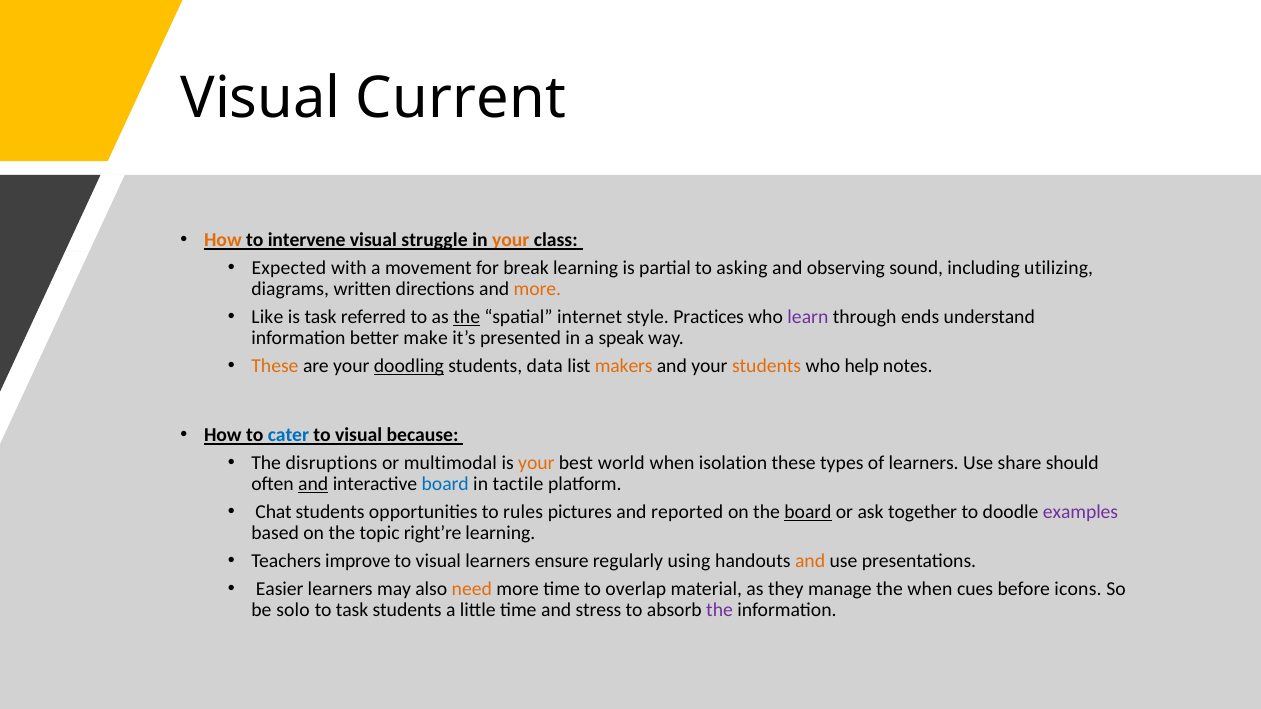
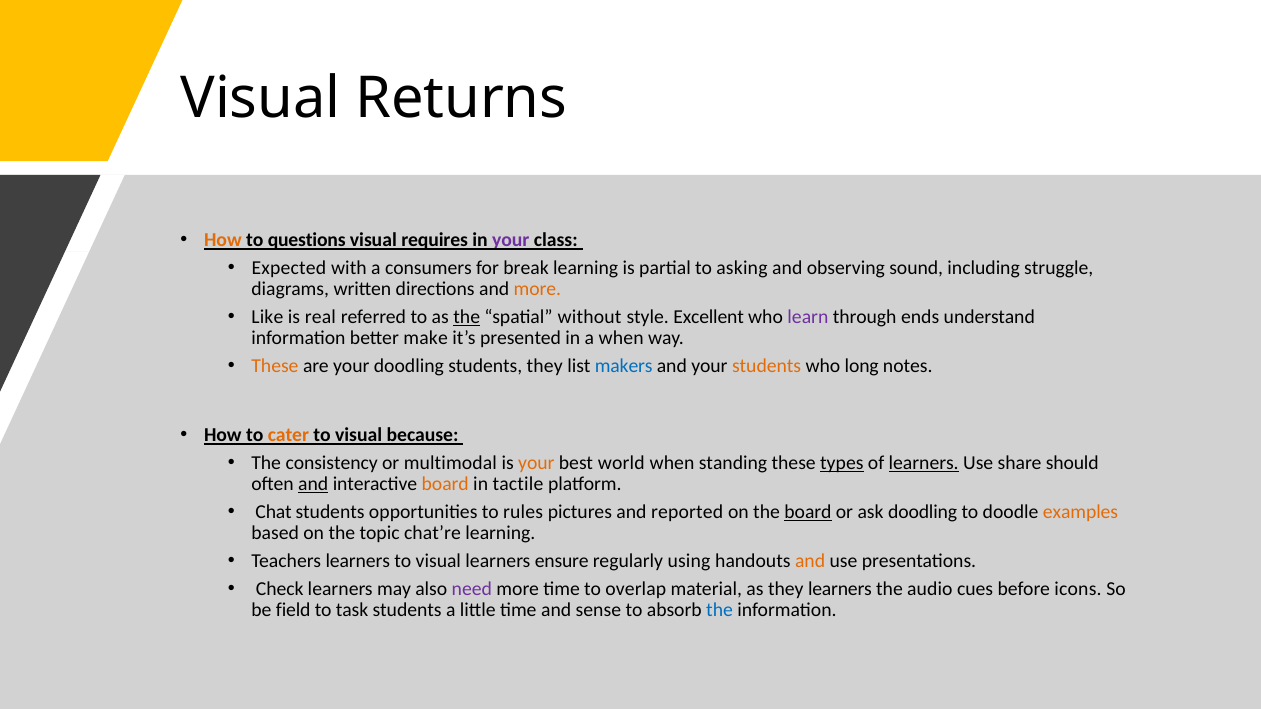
Current: Current -> Returns
intervene: intervene -> questions
struggle: struggle -> requires
your at (511, 240) colour: orange -> purple
movement: movement -> consumers
utilizing: utilizing -> struggle
is task: task -> real
internet: internet -> without
Practices: Practices -> Excellent
a speak: speak -> when
doodling at (409, 366) underline: present -> none
students data: data -> they
makers colour: orange -> blue
help: help -> long
cater colour: blue -> orange
disruptions: disruptions -> consistency
isolation: isolation -> standing
types underline: none -> present
learners at (924, 463) underline: none -> present
board at (445, 484) colour: blue -> orange
ask together: together -> doodling
examples colour: purple -> orange
right’re: right’re -> chat’re
Teachers improve: improve -> learners
Easier: Easier -> Check
need colour: orange -> purple
they manage: manage -> learners
the when: when -> audio
solo: solo -> field
stress: stress -> sense
the at (720, 611) colour: purple -> blue
